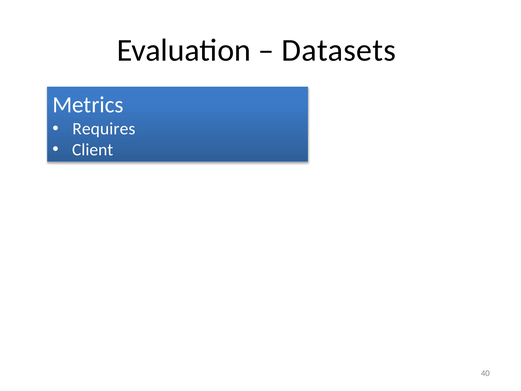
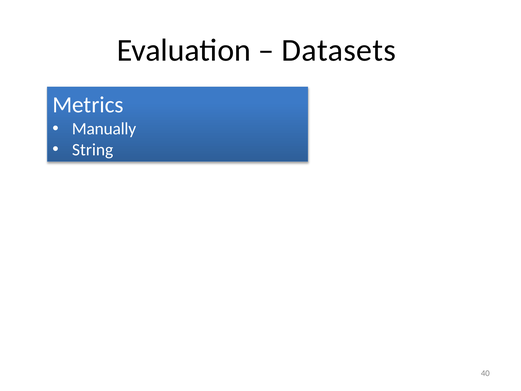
Requires: Requires -> Manually
Client: Client -> String
